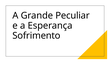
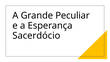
Sofrimento: Sofrimento -> Sacerdócio
